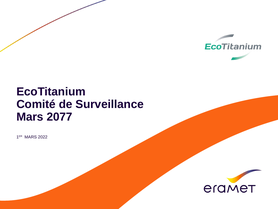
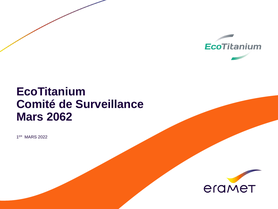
2077: 2077 -> 2062
